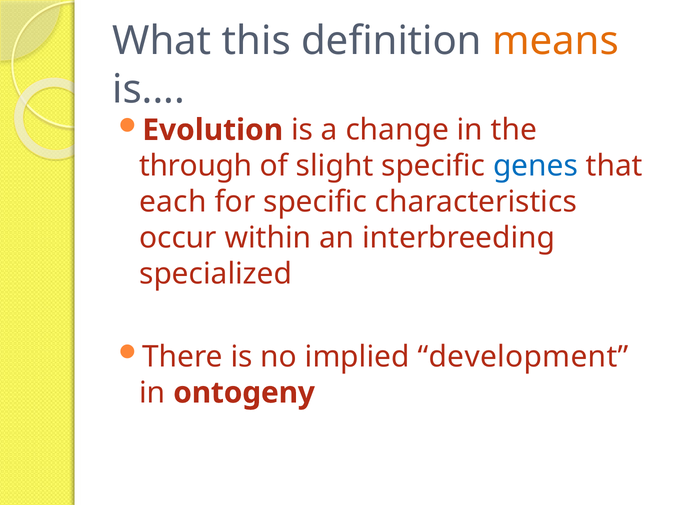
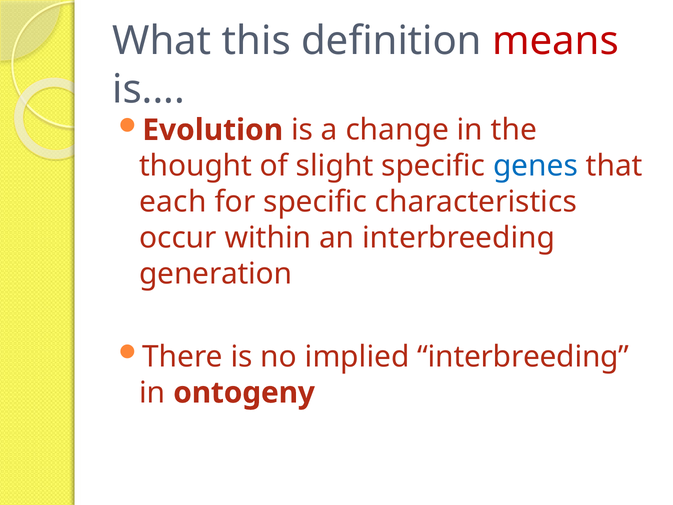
means colour: orange -> red
through: through -> thought
specialized: specialized -> generation
implied development: development -> interbreeding
